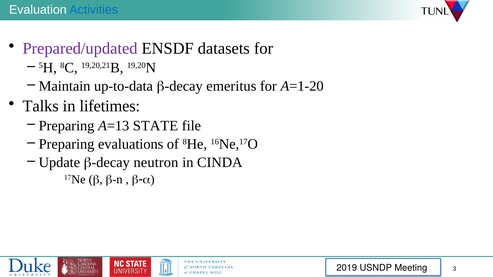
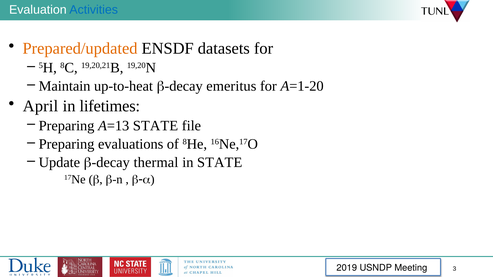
Prepared/updated colour: purple -> orange
up-to-data: up-to-data -> up-to-heat
Talks: Talks -> April
neutron: neutron -> thermal
in CINDA: CINDA -> STATE
